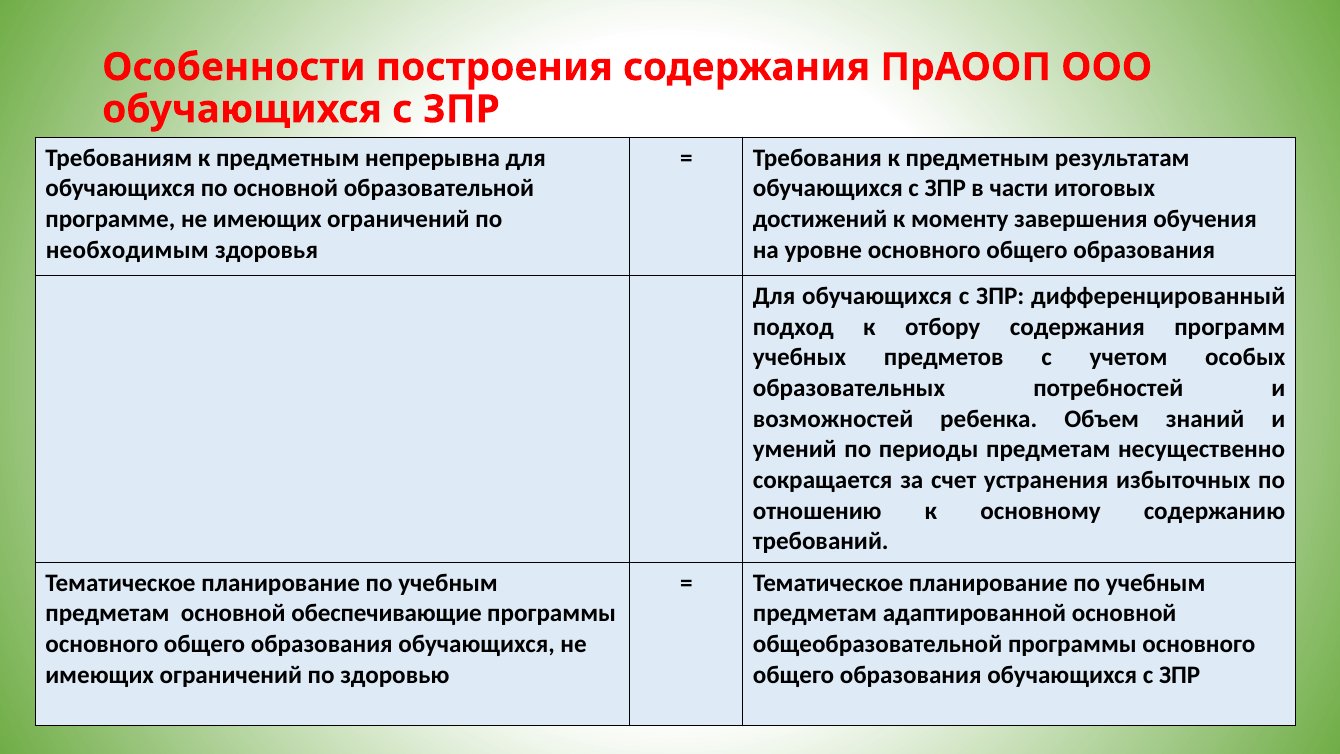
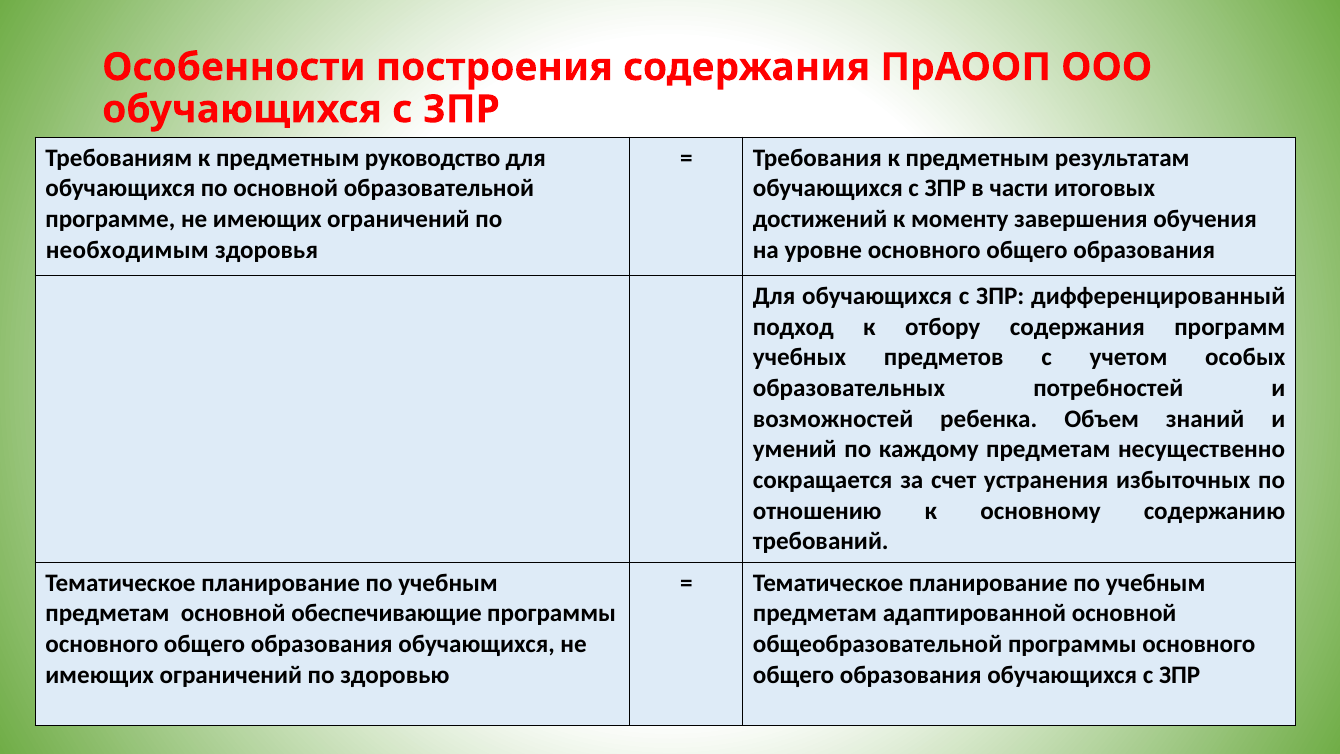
непрерывна: непрерывна -> руководство
периоды: периоды -> каждому
